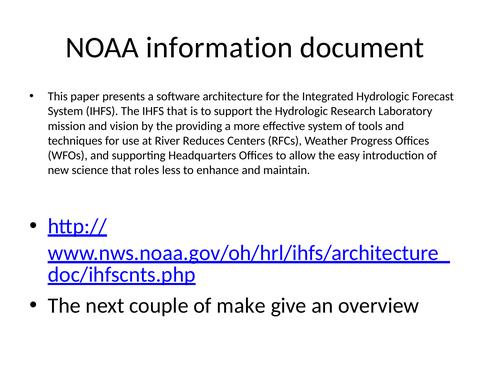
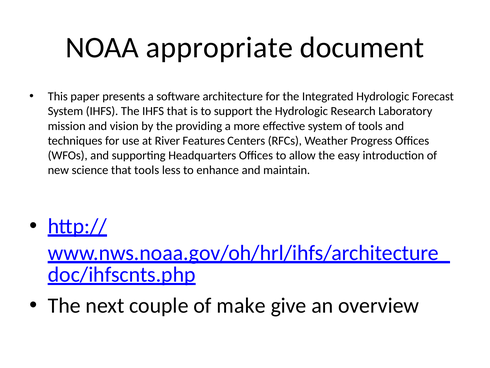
information: information -> appropriate
Reduces: Reduces -> Features
that roles: roles -> tools
